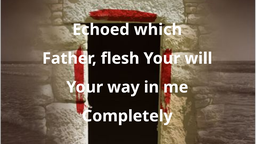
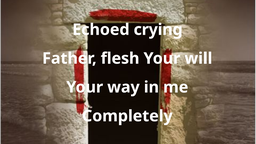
which: which -> crying
